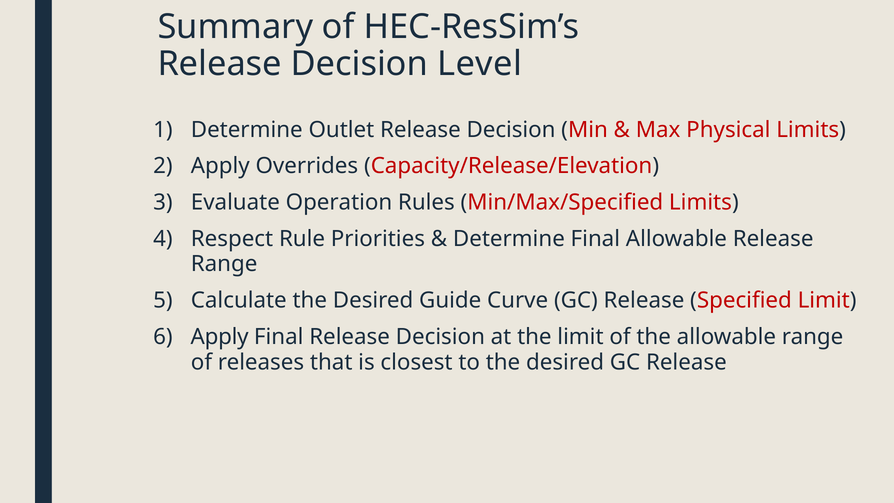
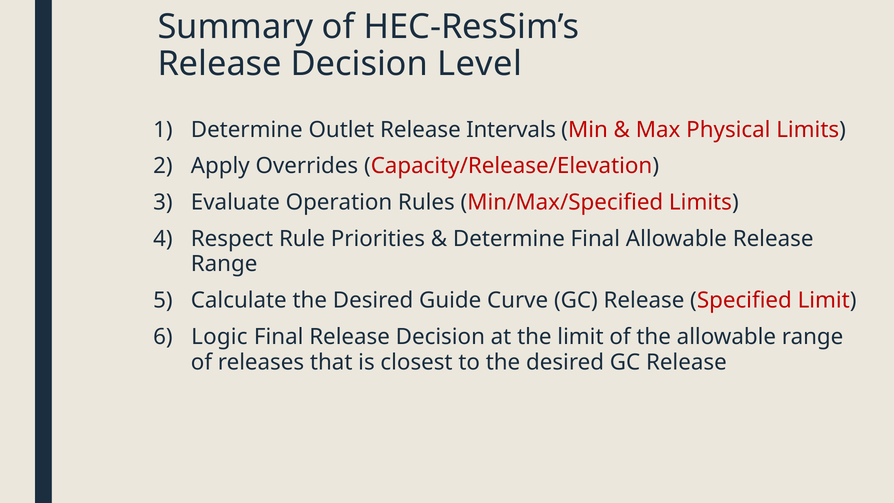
Outlet Release Decision: Decision -> Intervals
Apply at (220, 337): Apply -> Logic
